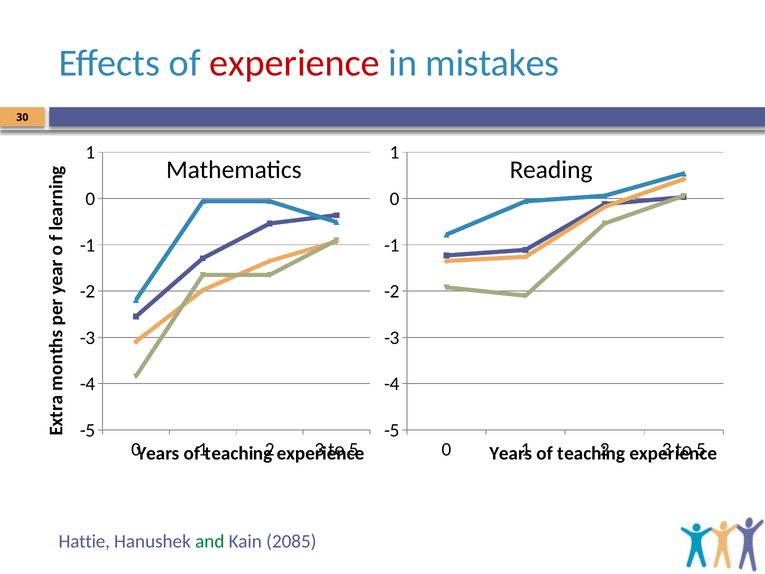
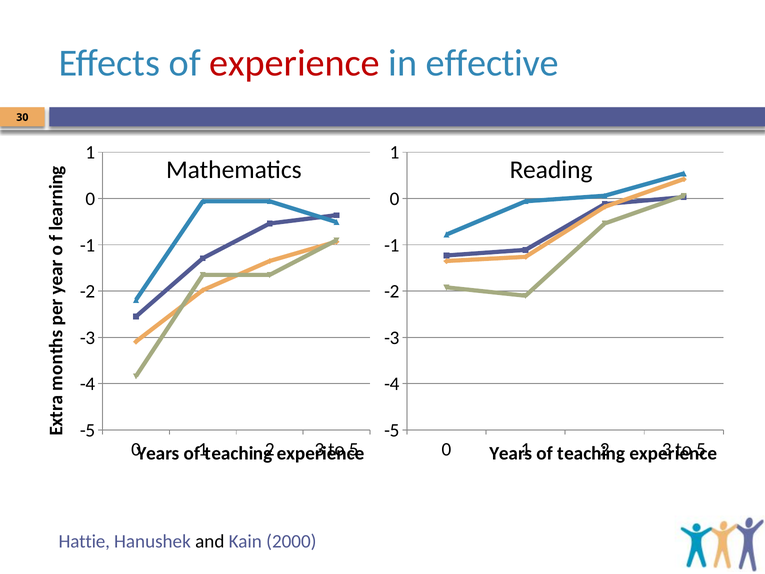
mistakes: mistakes -> effective
and colour: green -> black
2085: 2085 -> 2000
